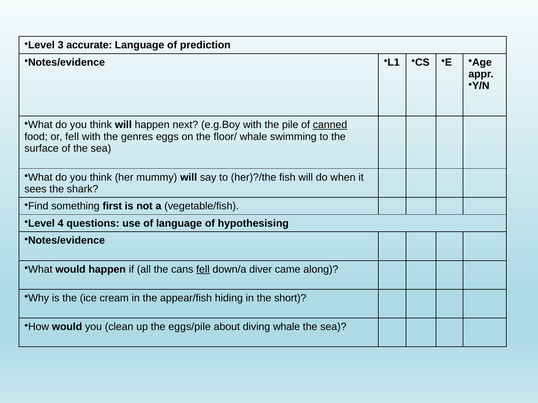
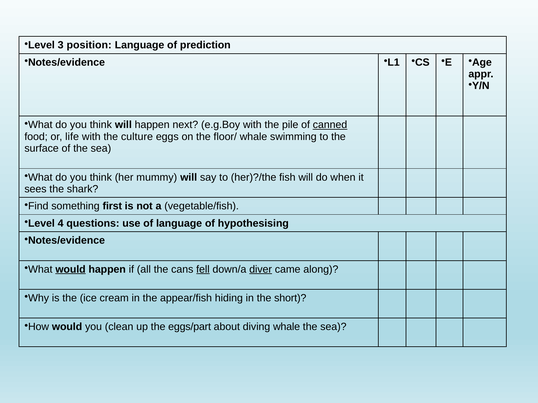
accurate: accurate -> position
or fell: fell -> life
genres: genres -> culture
would at (71, 270) underline: none -> present
diver underline: none -> present
eggs/pile: eggs/pile -> eggs/part
